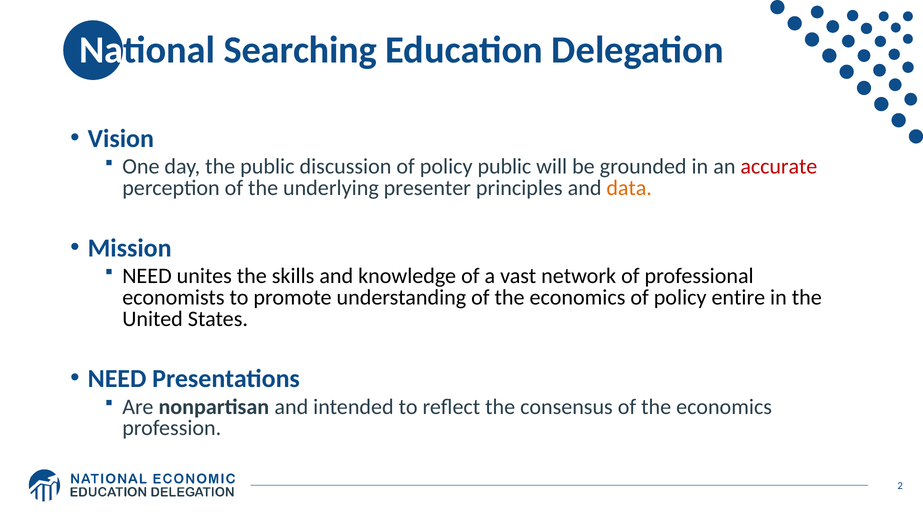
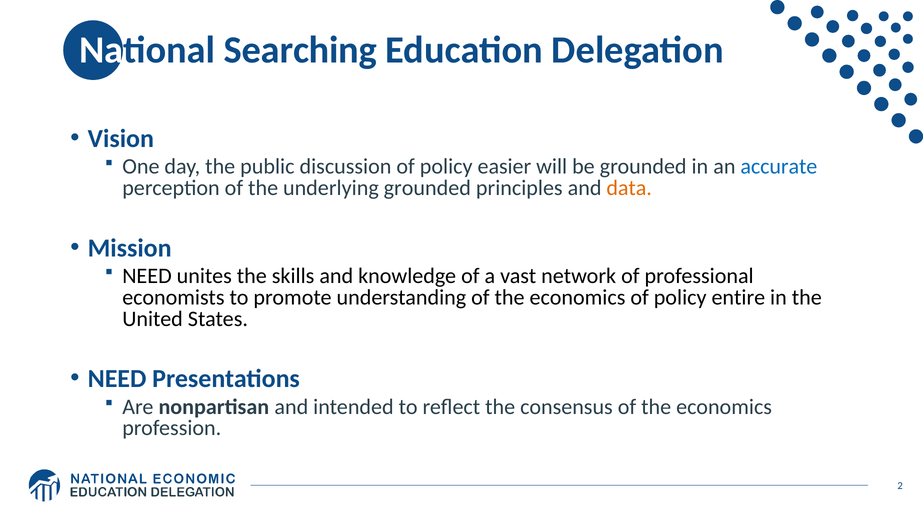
policy public: public -> easier
accurate colour: red -> blue
underlying presenter: presenter -> grounded
